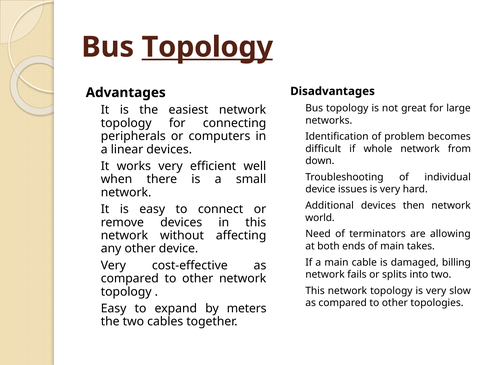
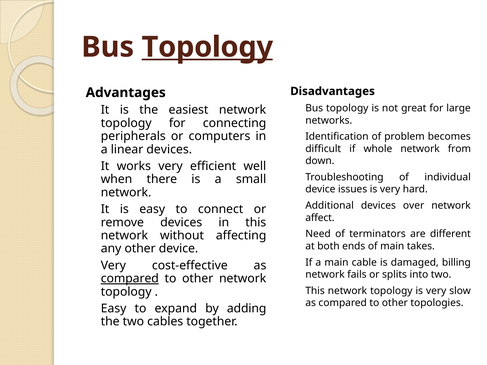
then: then -> over
world: world -> affect
allowing: allowing -> different
compared at (130, 279) underline: none -> present
meters: meters -> adding
